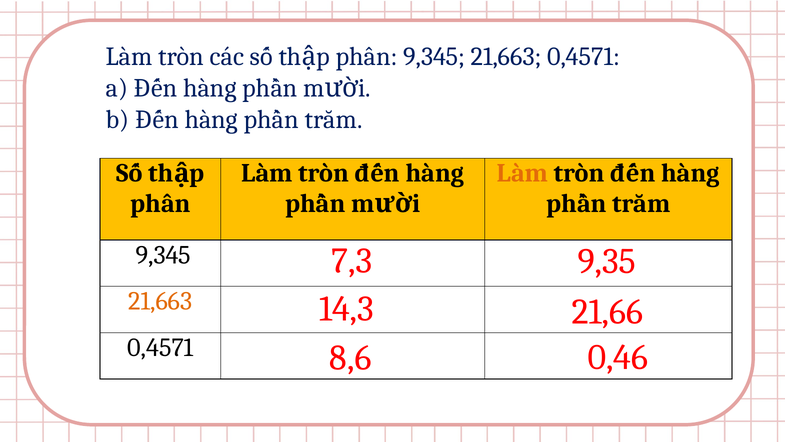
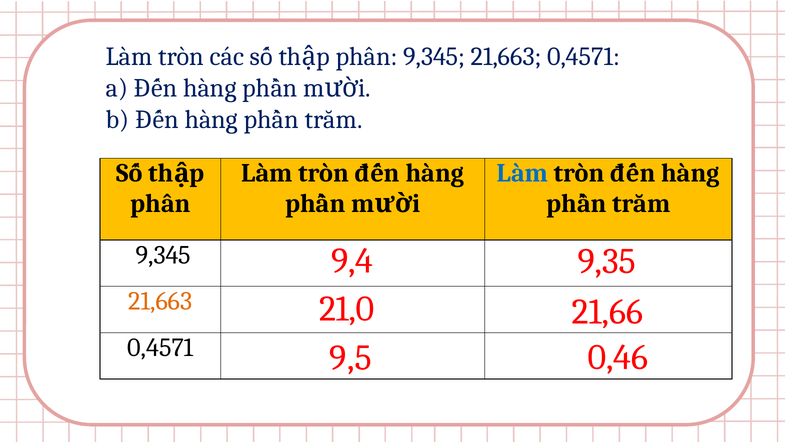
Làm at (523, 173) colour: orange -> blue
7,3: 7,3 -> 9,4
14,3: 14,3 -> 21,0
8,6: 8,6 -> 9,5
